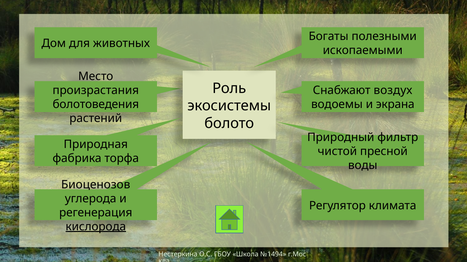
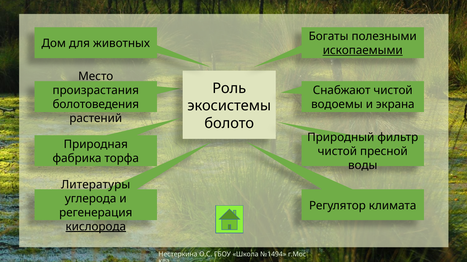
ископаемыми underline: none -> present
Снабжают воздух: воздух -> чистой
Биоценозов: Биоценозов -> Литературы
